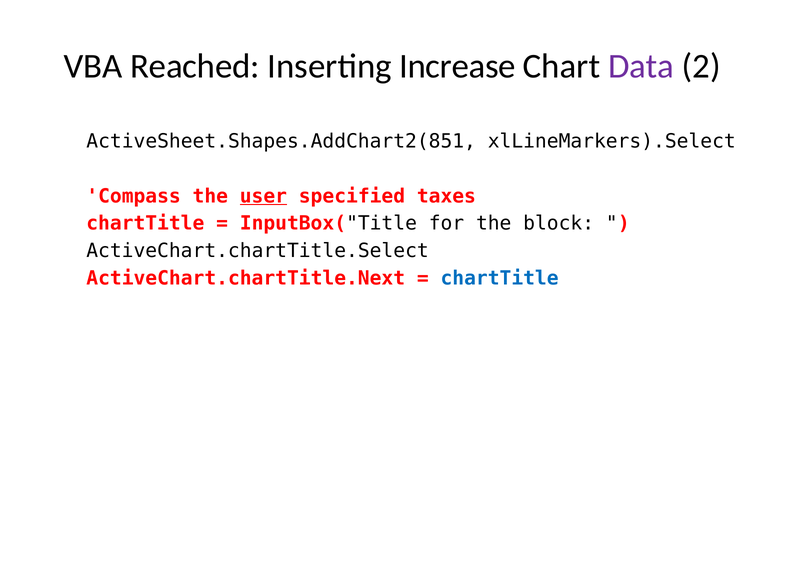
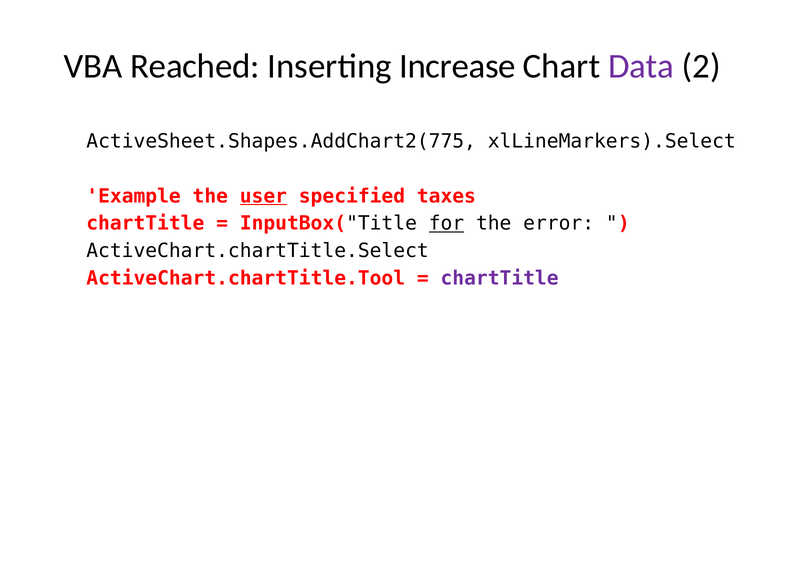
ActiveSheet.Shapes.AddChart2(851: ActiveSheet.Shapes.AddChart2(851 -> ActiveSheet.Shapes.AddChart2(775
Compass: Compass -> Example
for underline: none -> present
block: block -> error
ActiveChart.chartTitle.Next: ActiveChart.chartTitle.Next -> ActiveChart.chartTitle.Tool
chartTitle at (500, 279) colour: blue -> purple
